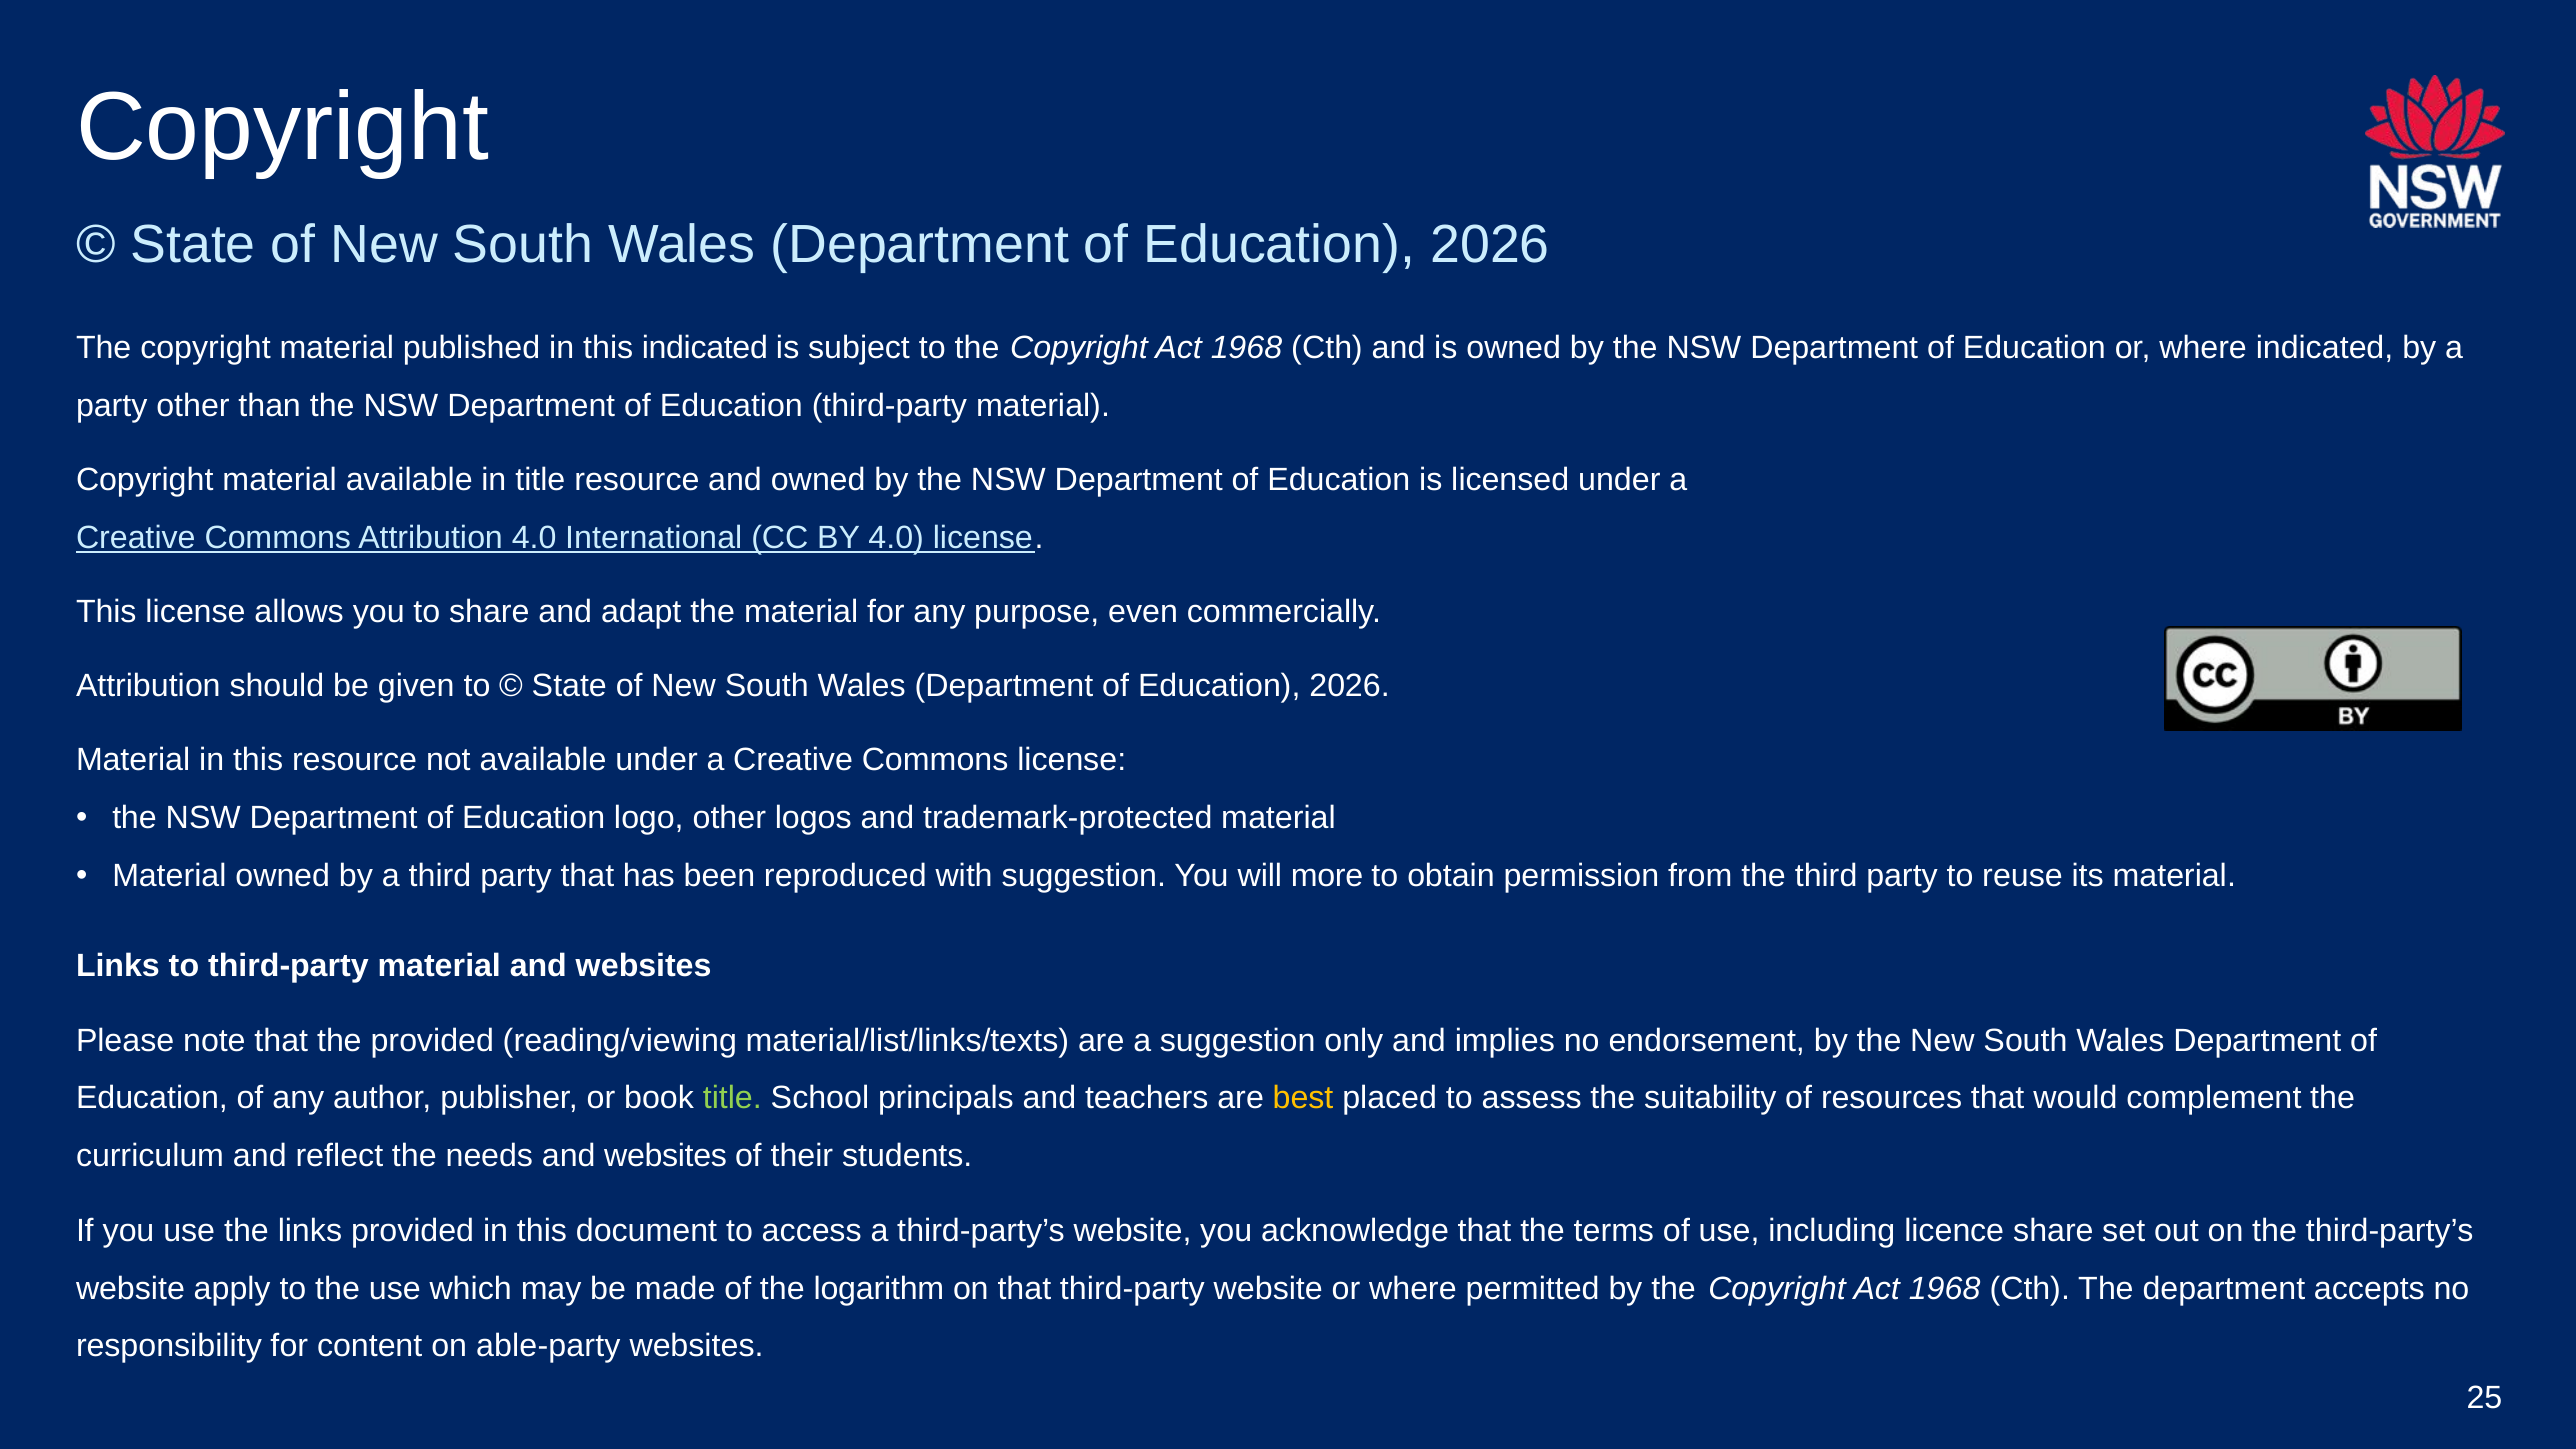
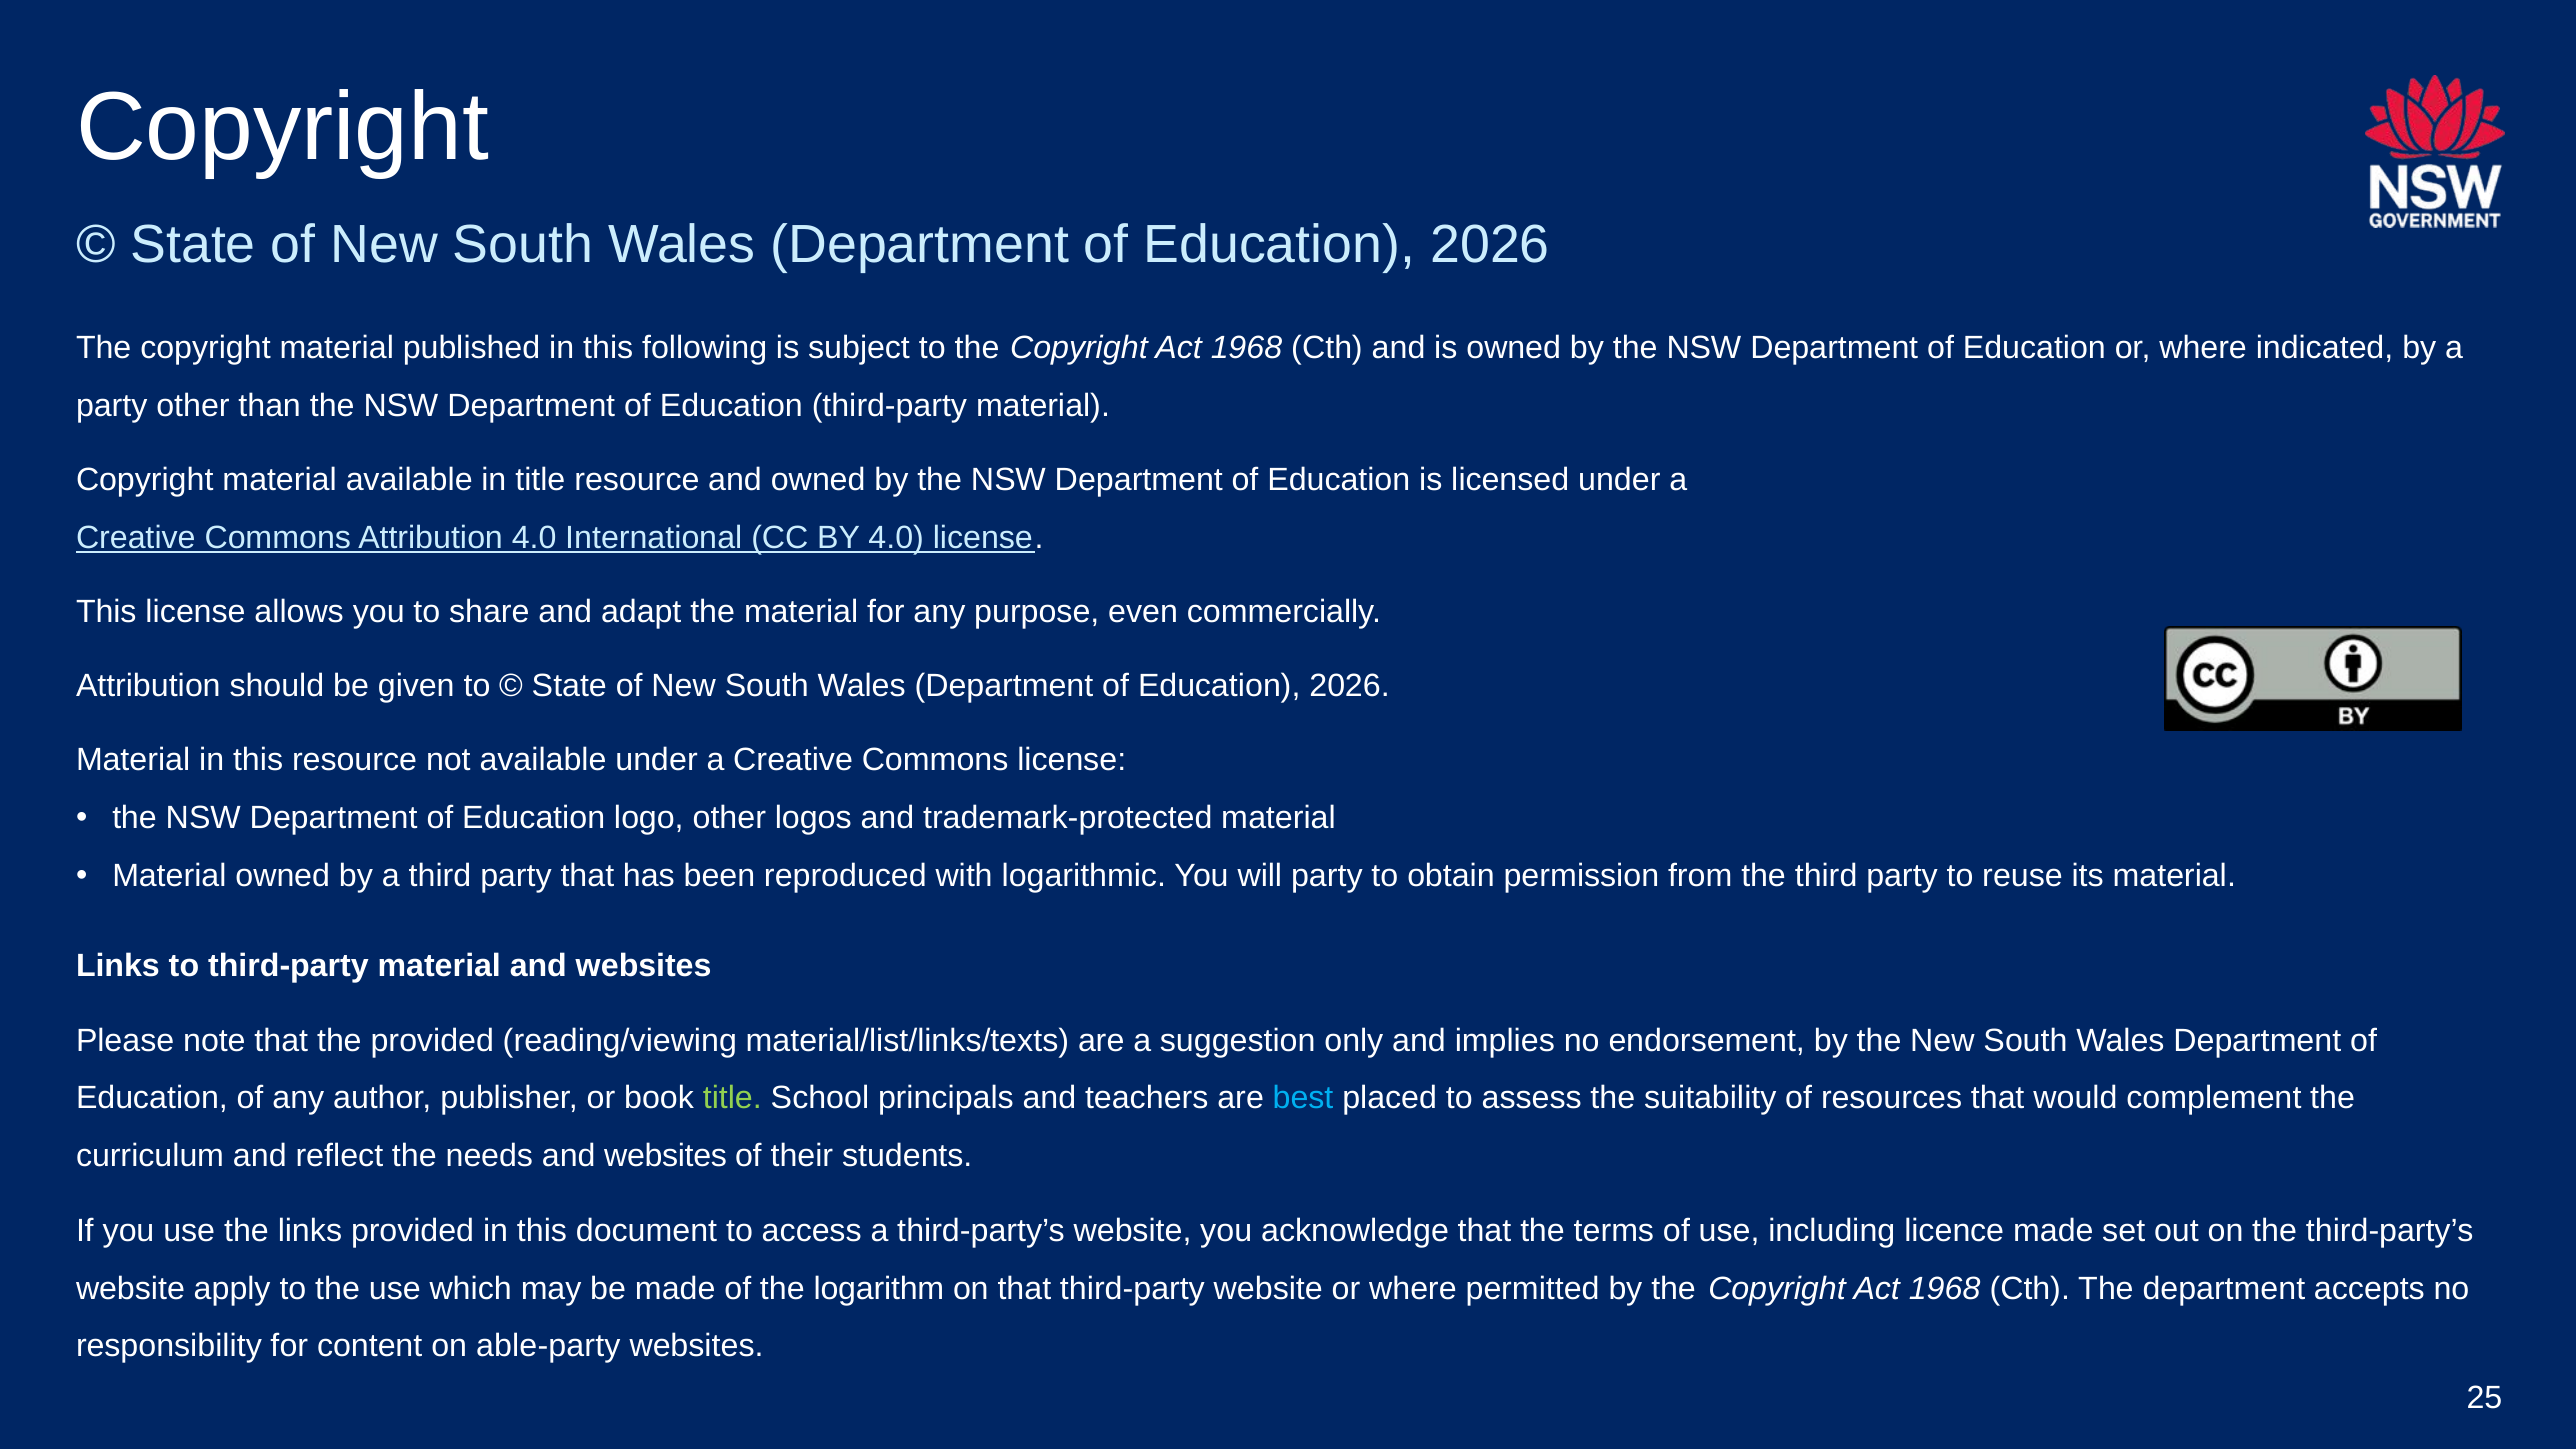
this indicated: indicated -> following
with suggestion: suggestion -> logarithmic
will more: more -> party
best colour: yellow -> light blue
licence share: share -> made
